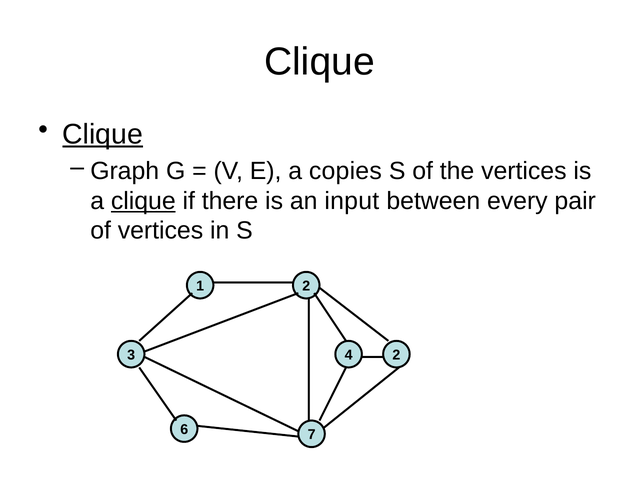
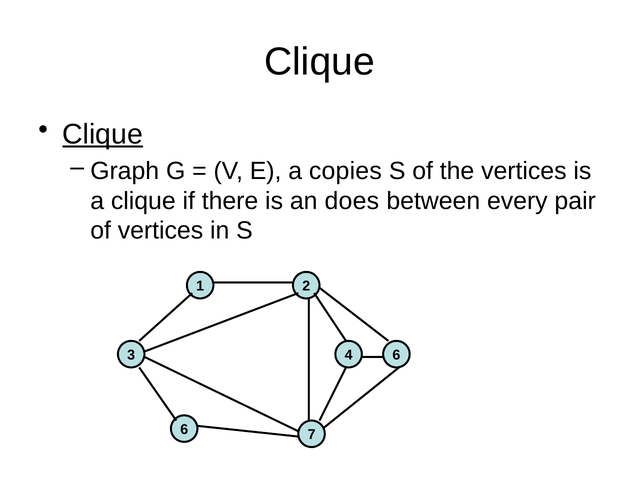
clique at (143, 201) underline: present -> none
input: input -> does
4 2: 2 -> 6
